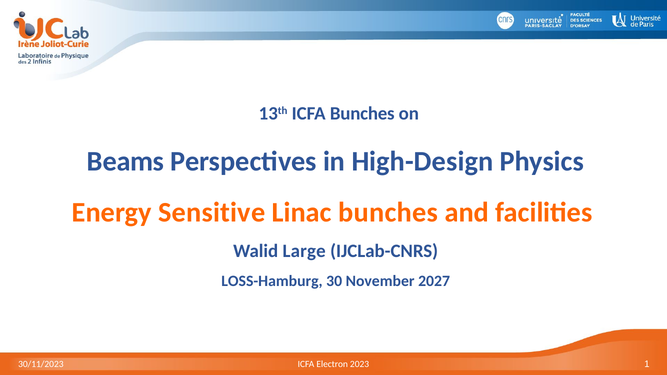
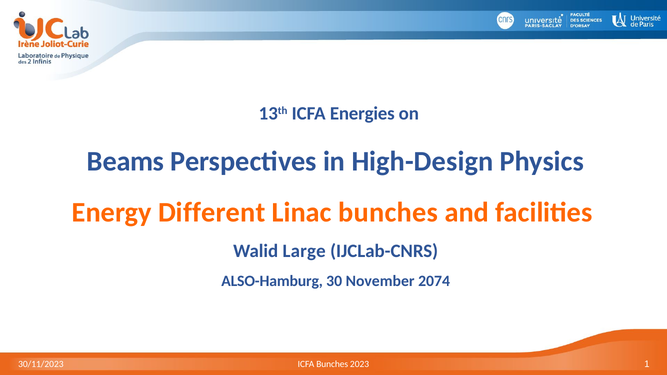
ICFA Bunches: Bunches -> Energies
Sensitive: Sensitive -> Different
LOSS-Hamburg: LOSS-Hamburg -> ALSO-Hamburg
2027: 2027 -> 2074
ICFA Electron: Electron -> Bunches
